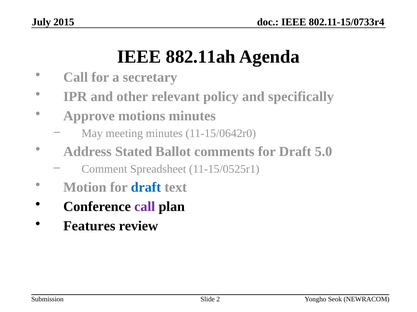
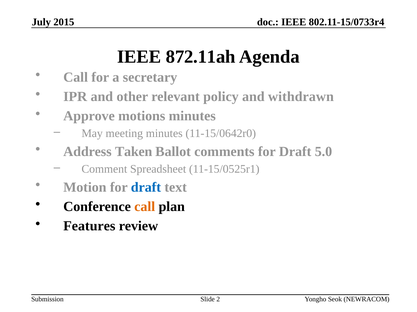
882.11ah: 882.11ah -> 872.11ah
specifically: specifically -> withdrawn
Stated: Stated -> Taken
call at (145, 207) colour: purple -> orange
